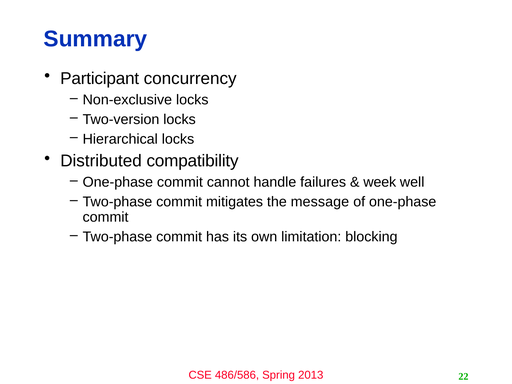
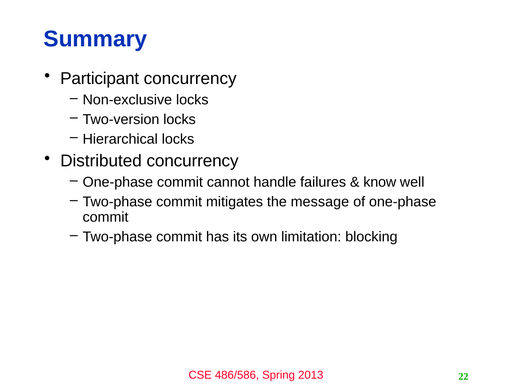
Distributed compatibility: compatibility -> concurrency
week: week -> know
